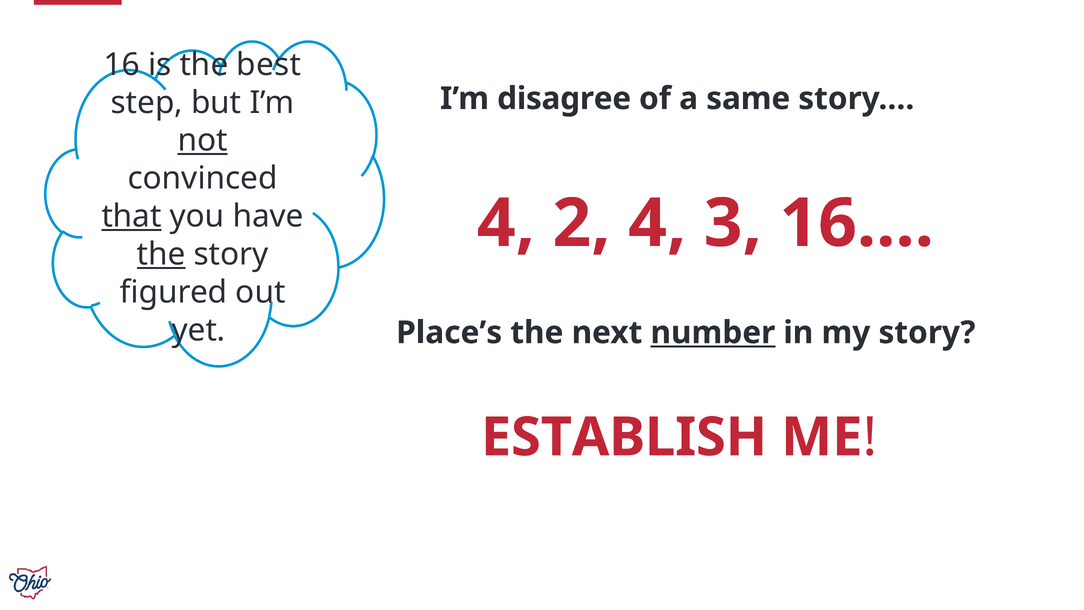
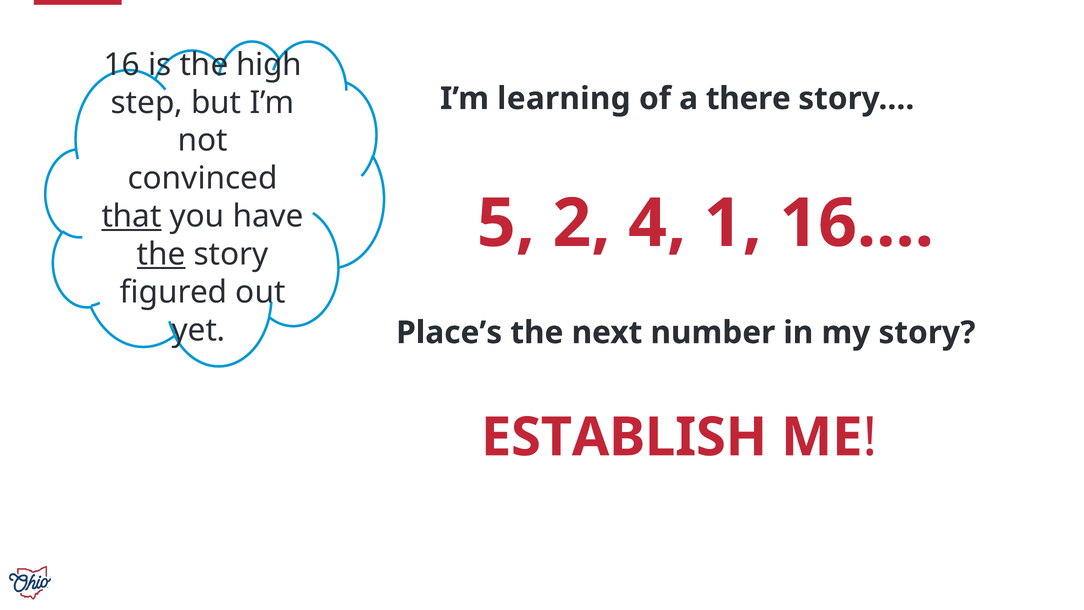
best: best -> high
disagree: disagree -> learning
same: same -> there
not underline: present -> none
4 at (506, 223): 4 -> 5
3: 3 -> 1
number underline: present -> none
